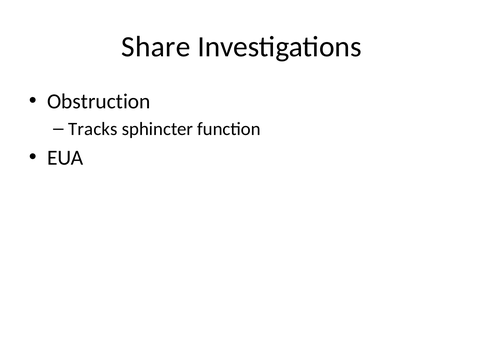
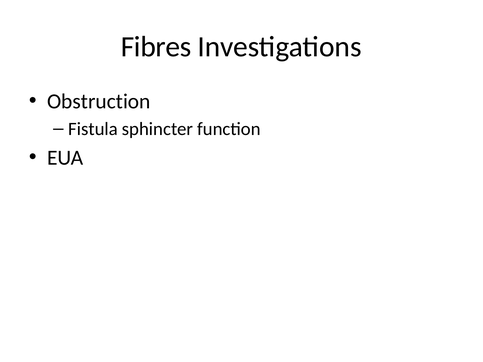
Share: Share -> Fibres
Tracks: Tracks -> Fistula
